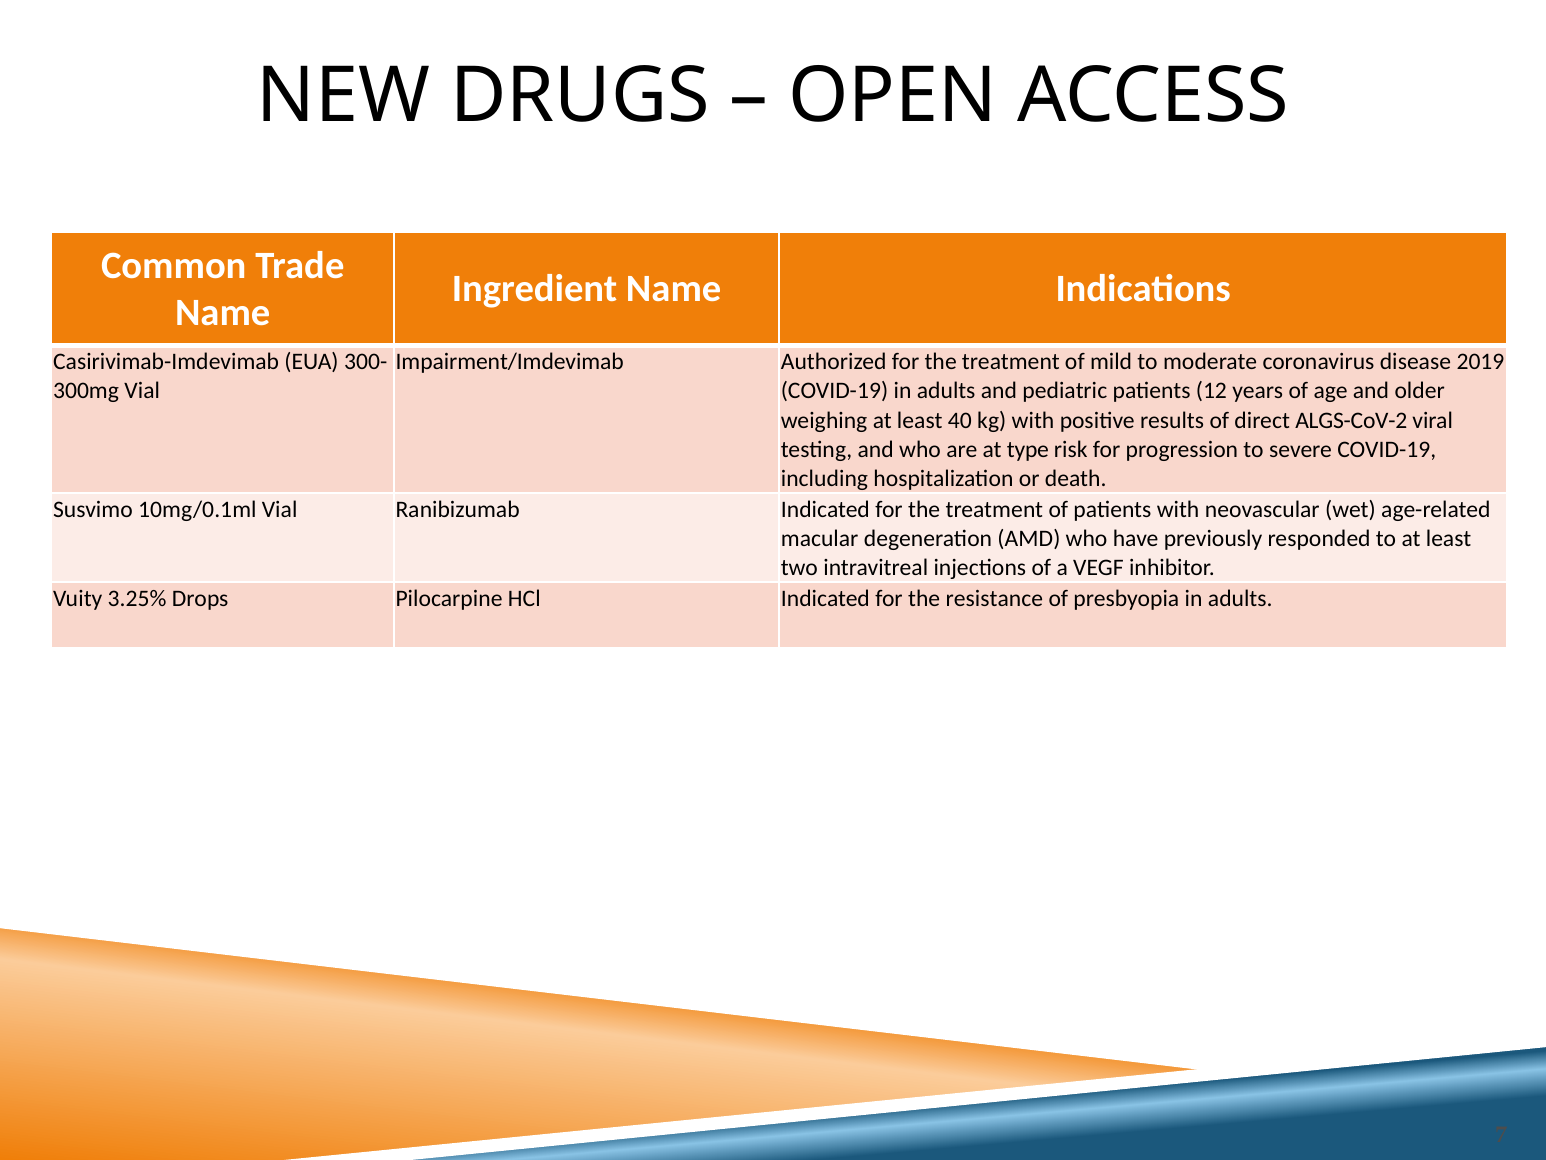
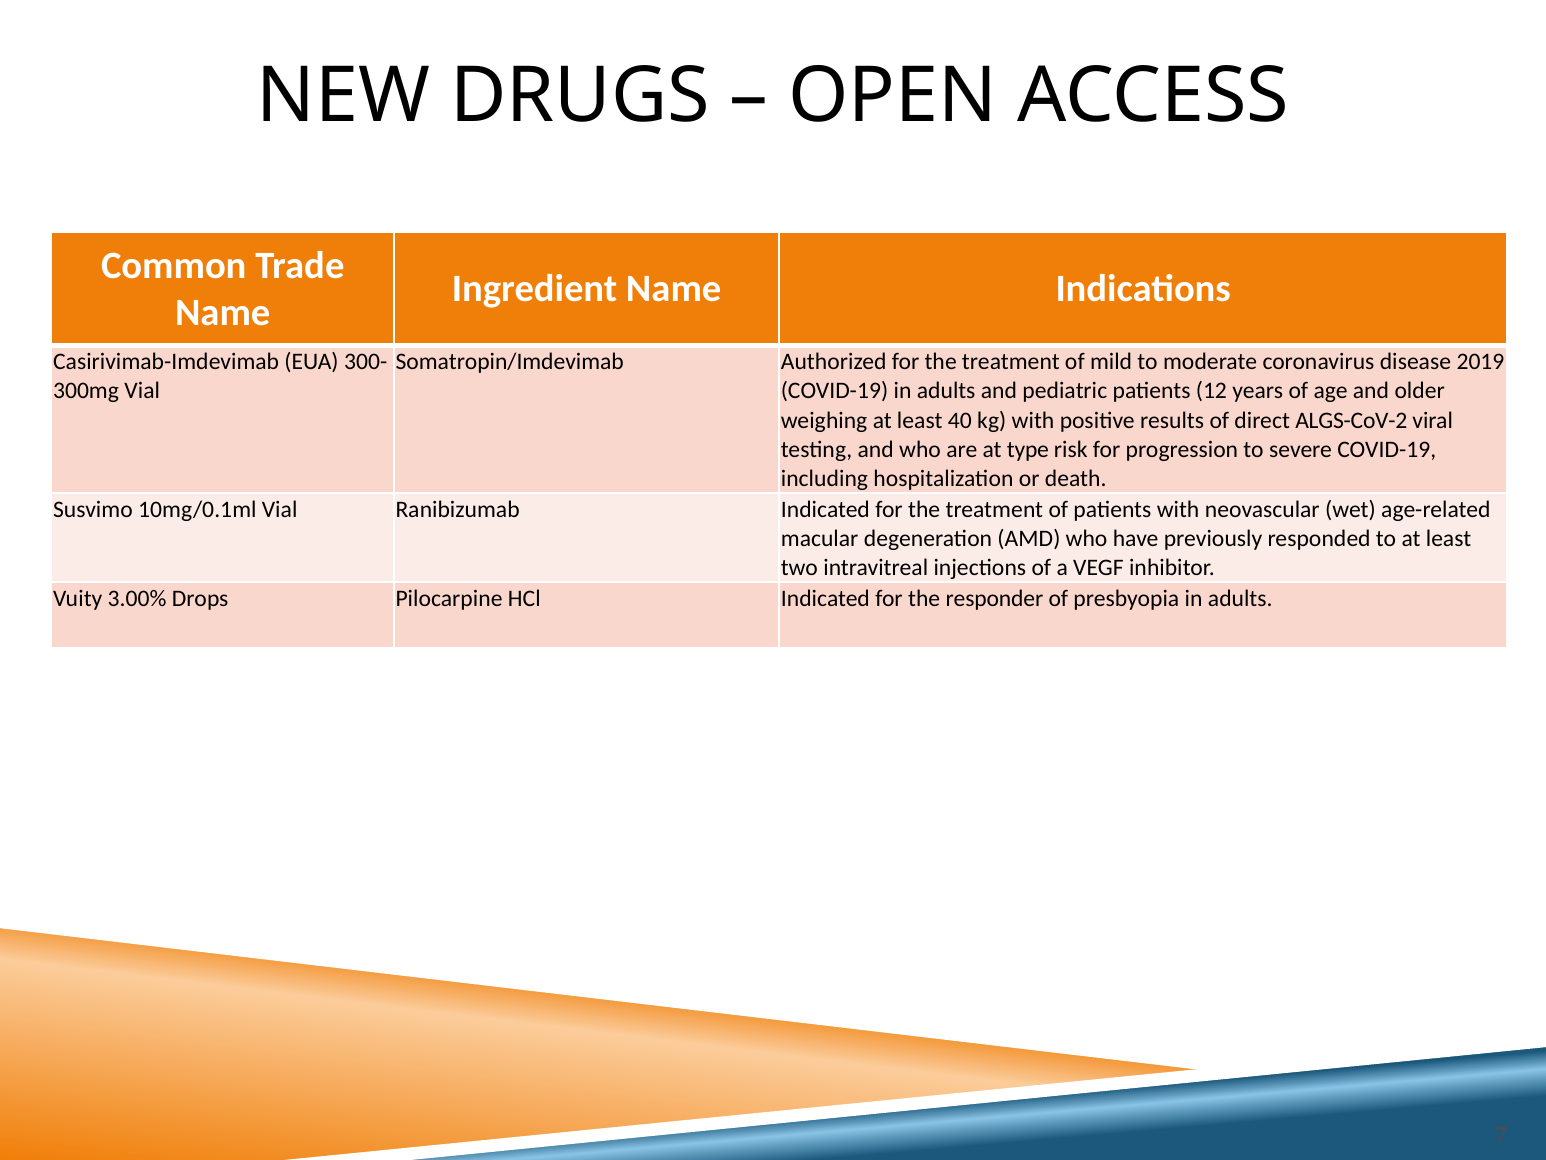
Impairment/Imdevimab: Impairment/Imdevimab -> Somatropin/Imdevimab
3.25%: 3.25% -> 3.00%
resistance: resistance -> responder
